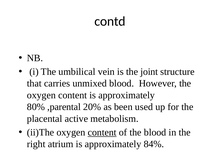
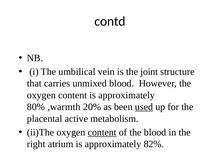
,parental: ,parental -> ,warmth
used underline: none -> present
84%: 84% -> 82%
